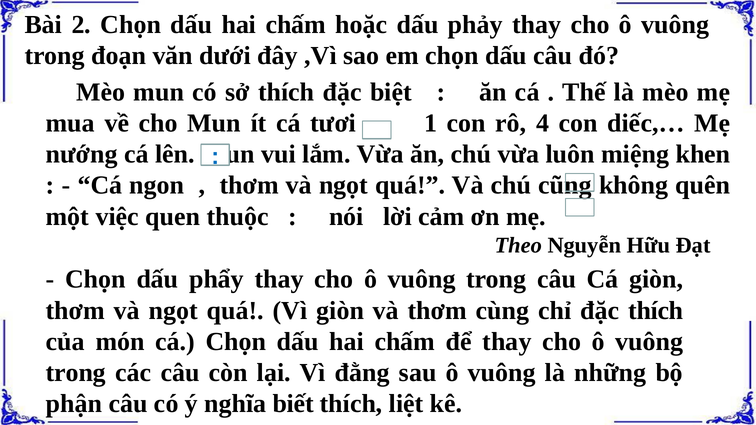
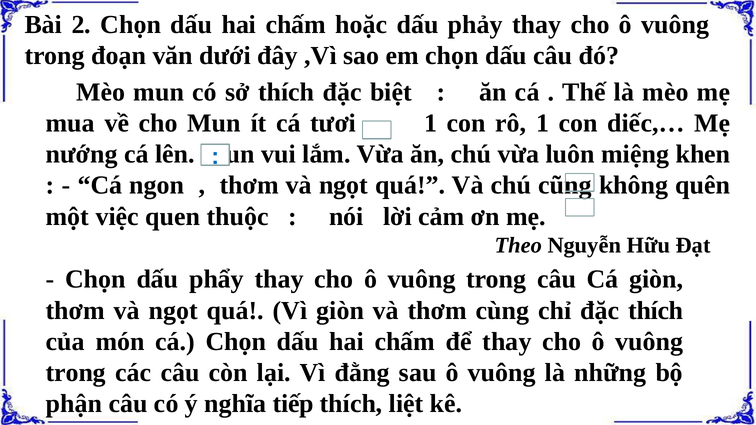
rô 4: 4 -> 1
biết: biết -> tiếp
